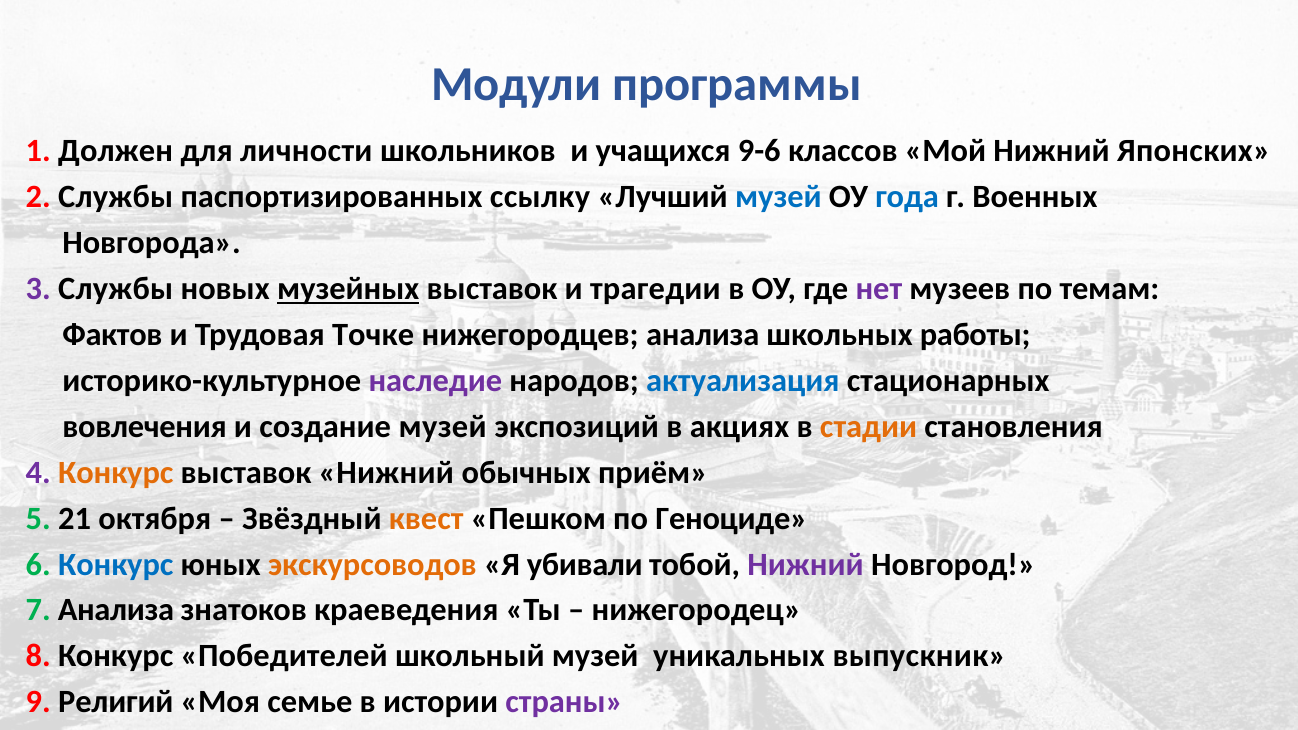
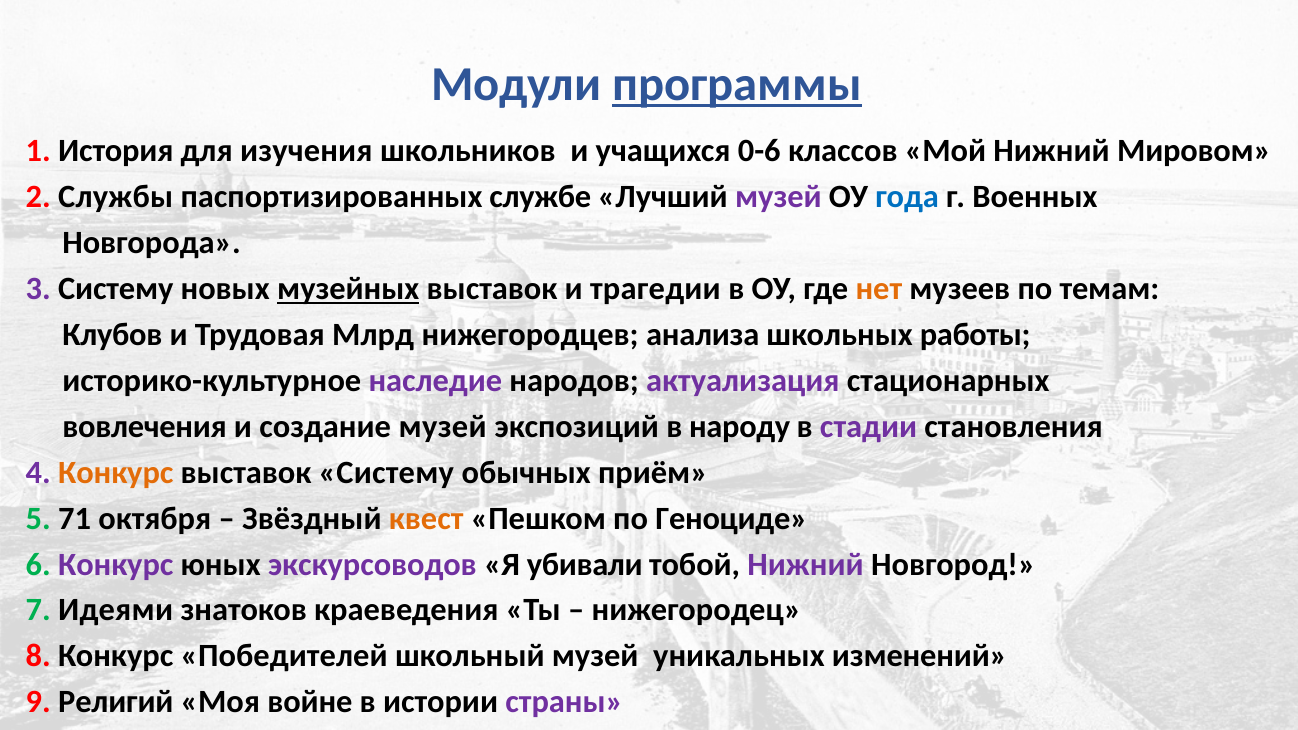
программы underline: none -> present
Должен: Должен -> История
личности: личности -> изучения
9-6: 9-6 -> 0-6
Японских: Японских -> Мировом
ссылку: ссылку -> службе
музей at (778, 197) colour: blue -> purple
3 Службы: Службы -> Систему
нет colour: purple -> orange
Фактов: Фактов -> Клубов
Точке: Точке -> Млрд
актуализация colour: blue -> purple
акциях: акциях -> народу
стадии colour: orange -> purple
выставок Нижний: Нижний -> Систему
21: 21 -> 71
Конкурс at (116, 564) colour: blue -> purple
экскурсоводов colour: orange -> purple
7 Анализа: Анализа -> Идеями
выпускник: выпускник -> изменений
семье: семье -> войне
